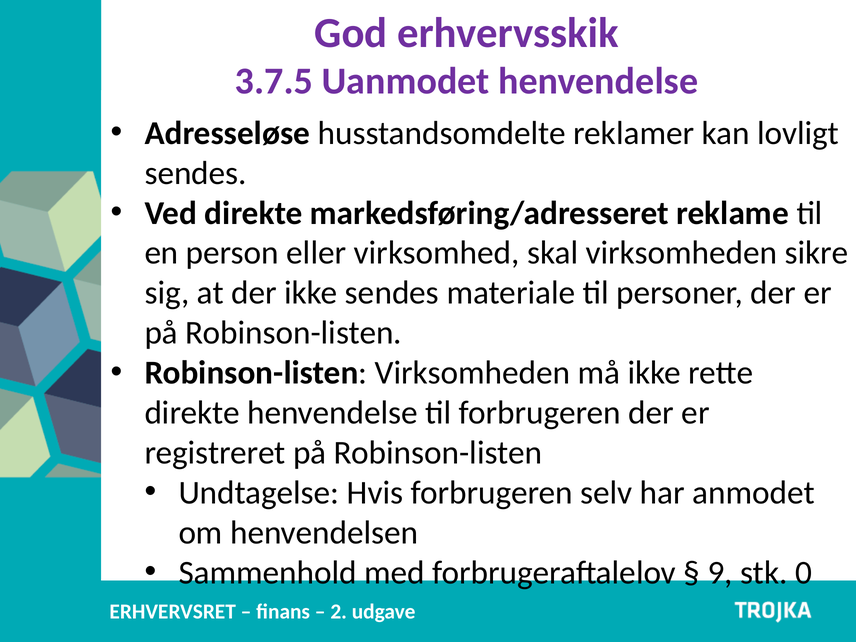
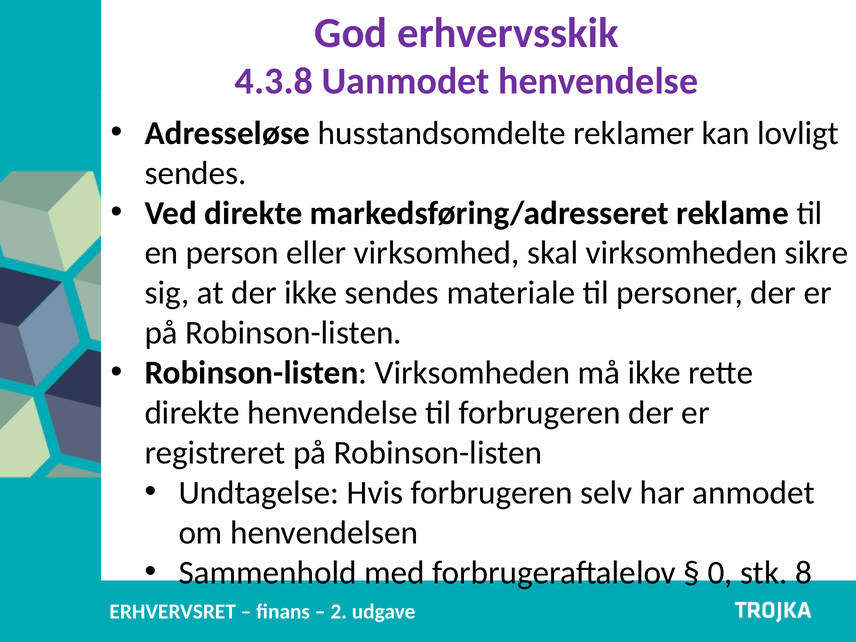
3.7.5: 3.7.5 -> 4.3.8
9: 9 -> 0
0: 0 -> 8
